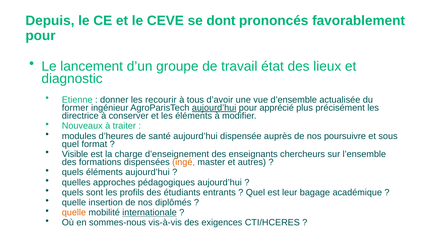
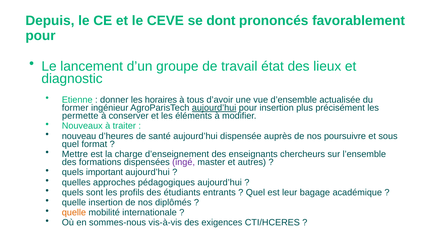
recourir: recourir -> horaires
pour apprécié: apprécié -> insertion
directrice: directrice -> permette
modules: modules -> nouveau
Visible: Visible -> Mettre
ingé colour: orange -> purple
quels éléments: éléments -> important
internationale underline: present -> none
